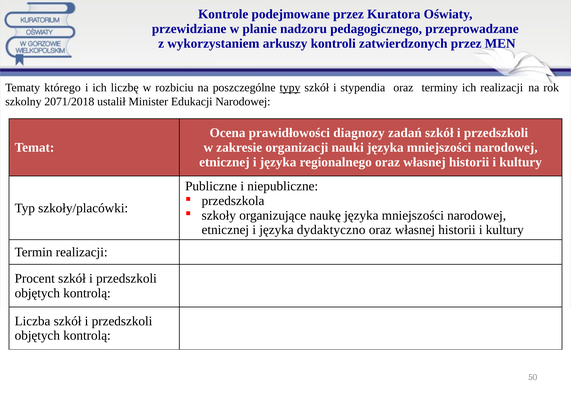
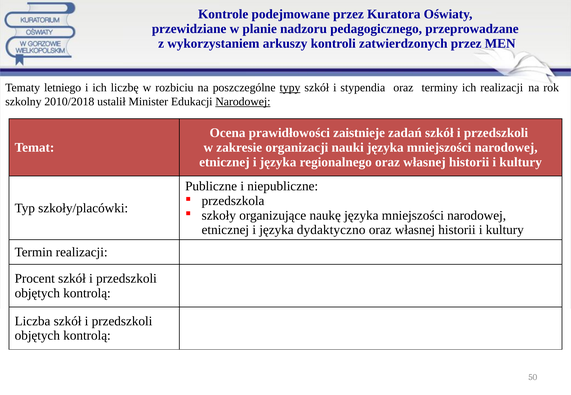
którego: którego -> letniego
2071/2018: 2071/2018 -> 2010/2018
Narodowej at (243, 102) underline: none -> present
diagnozy: diagnozy -> zaistnieje
